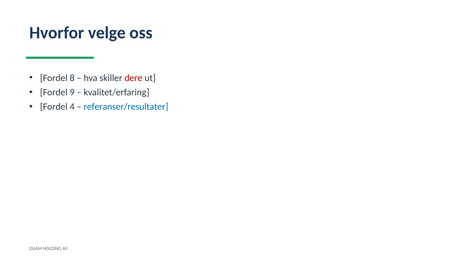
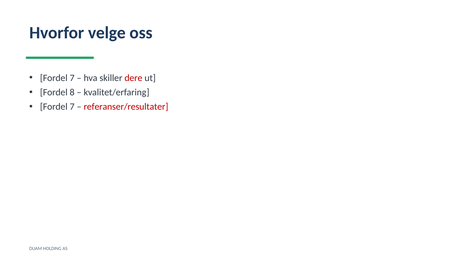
8 at (72, 78): 8 -> 7
9: 9 -> 8
4 at (72, 107): 4 -> 7
referanser/resultater colour: blue -> red
